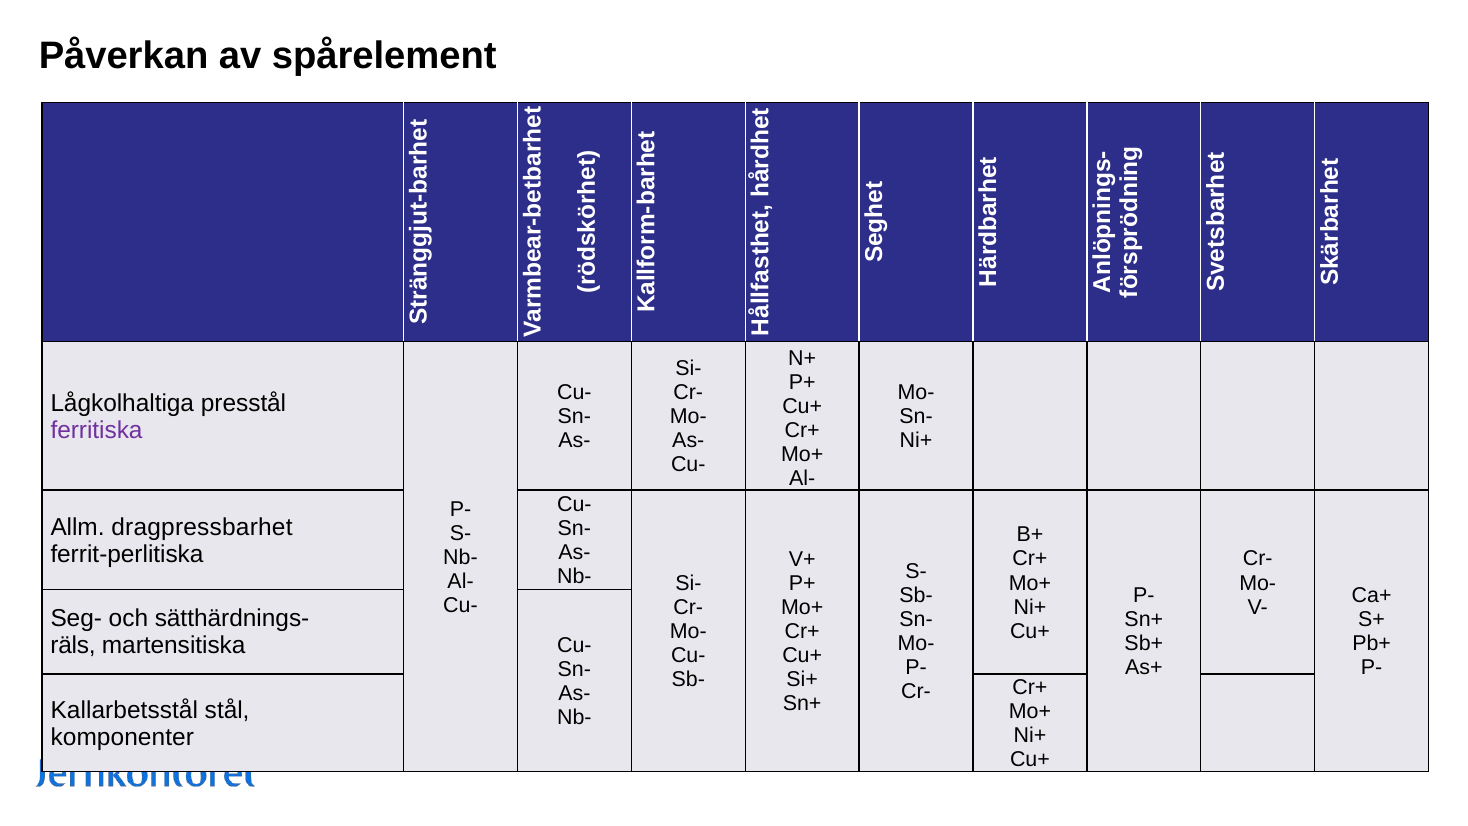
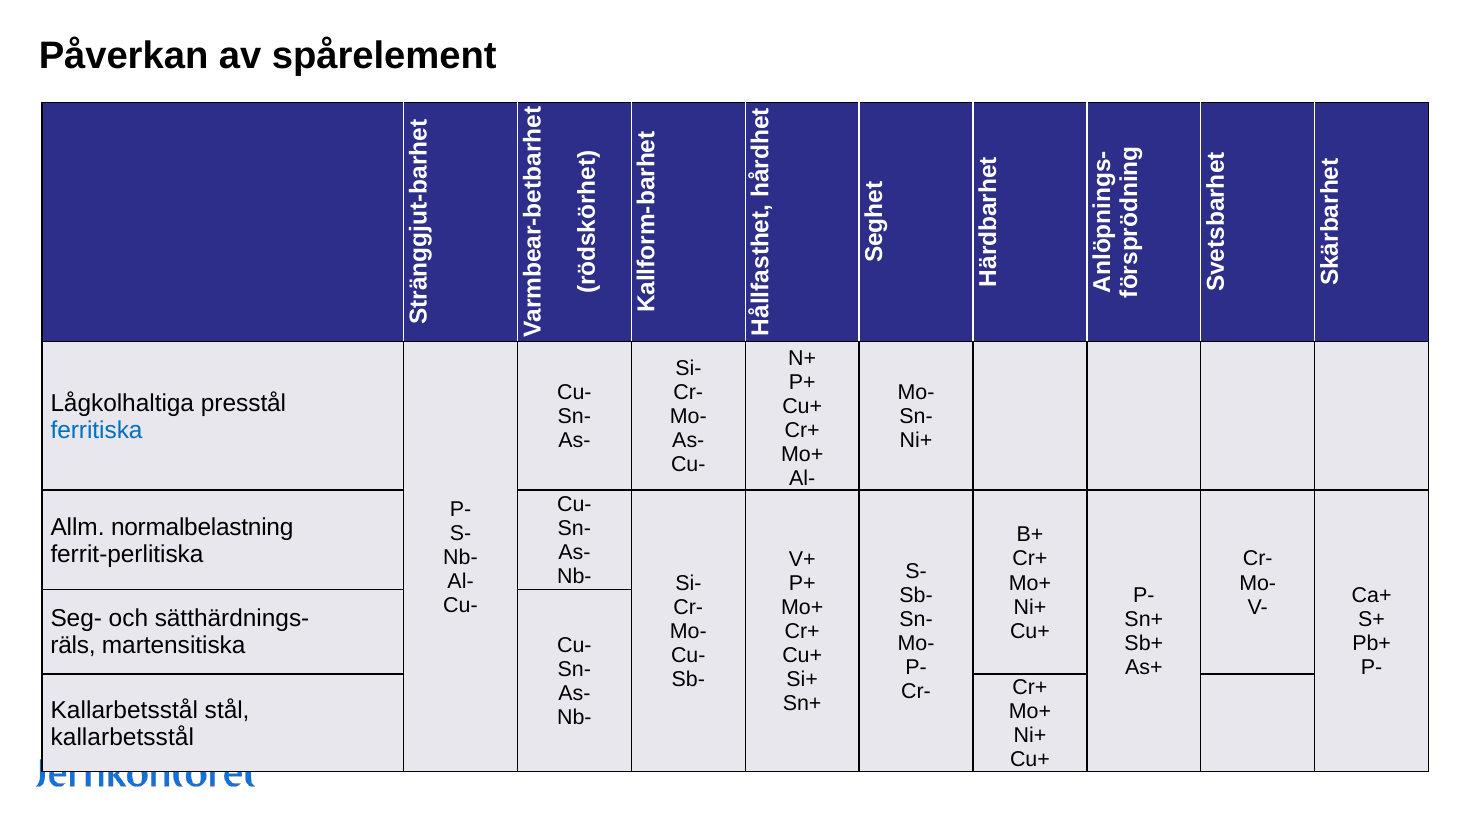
ferritiska colour: purple -> blue
dragpressbarhet: dragpressbarhet -> normalbelastning
komponenter at (122, 737): komponenter -> kallarbetsstål
